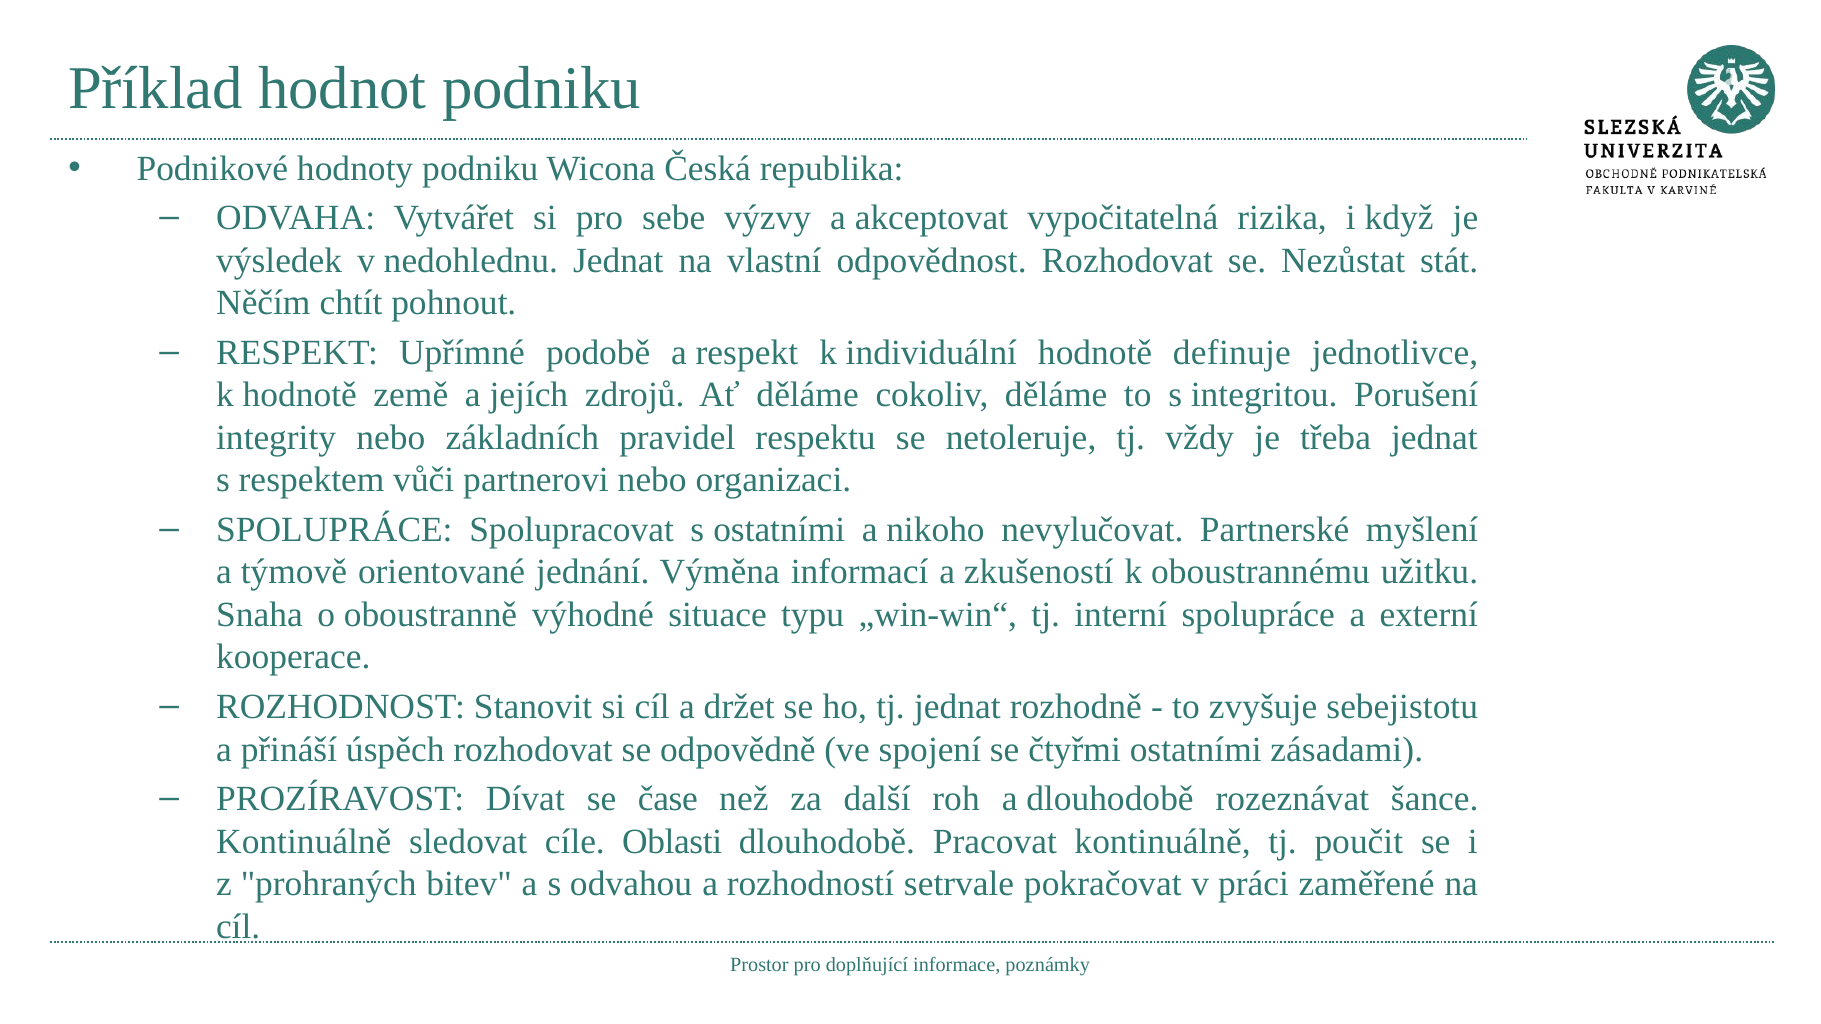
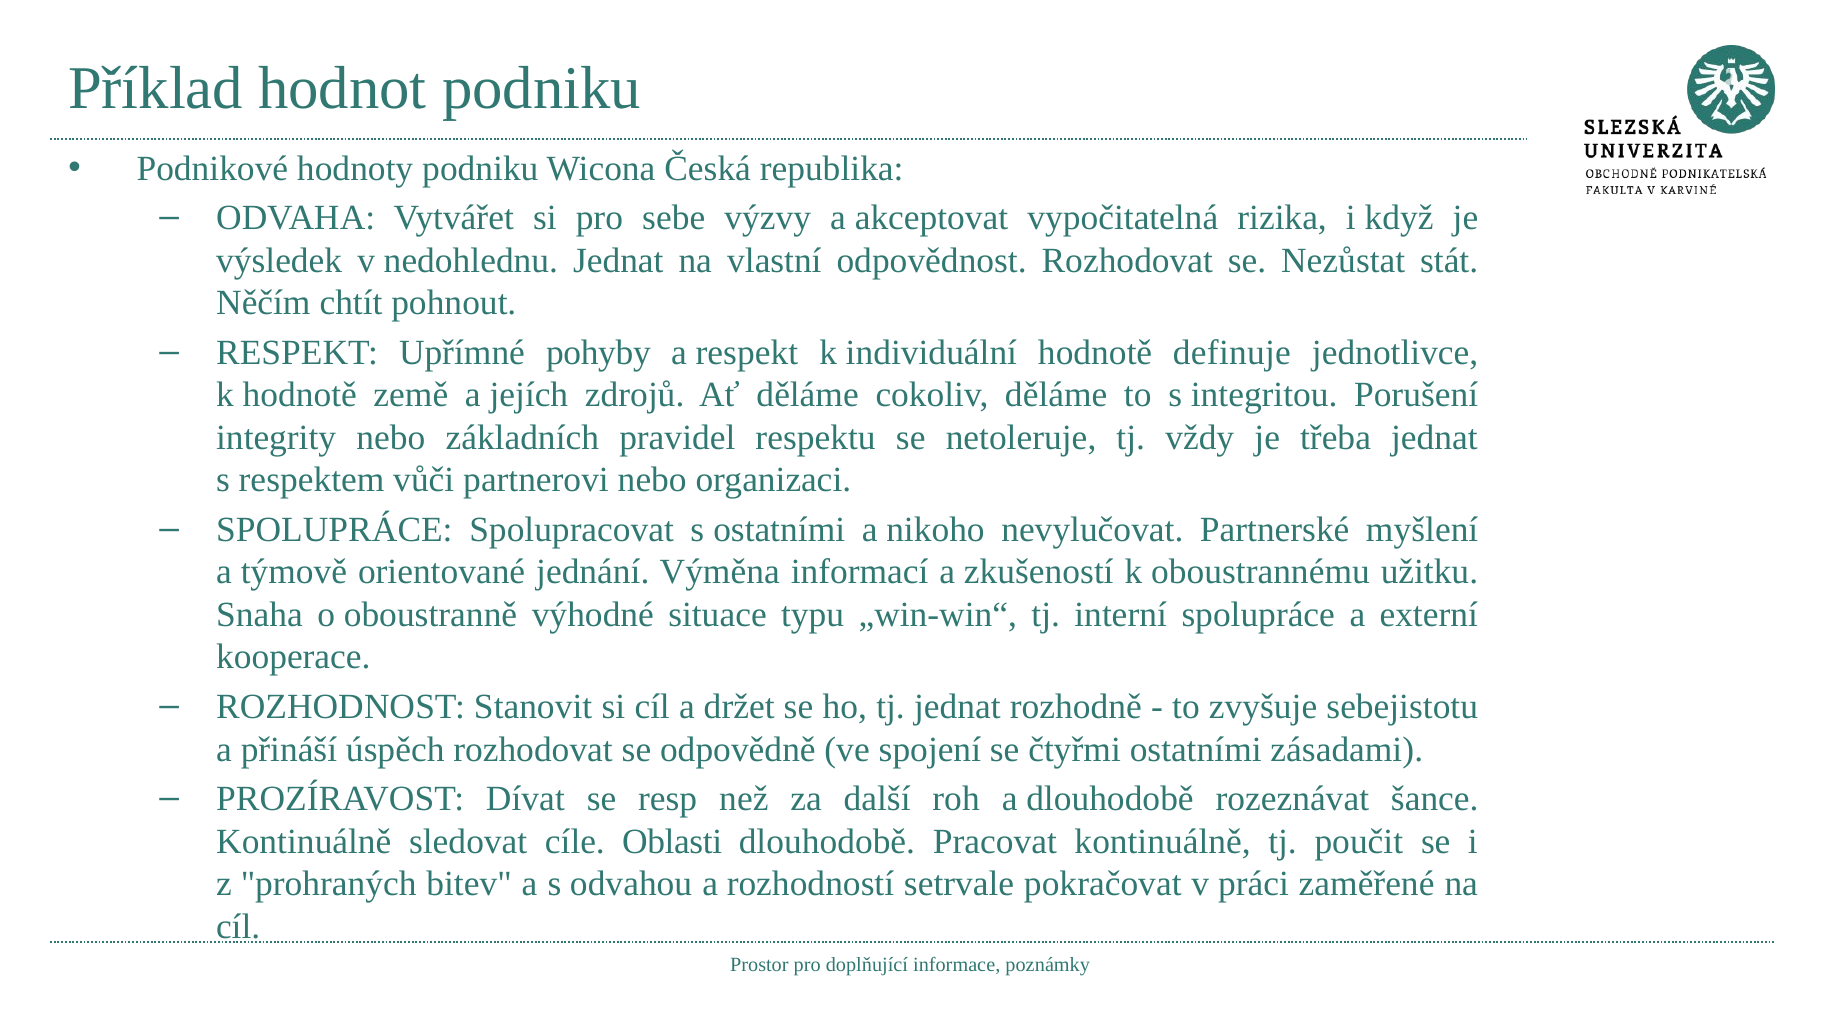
podobě: podobě -> pohyby
čase: čase -> resp
